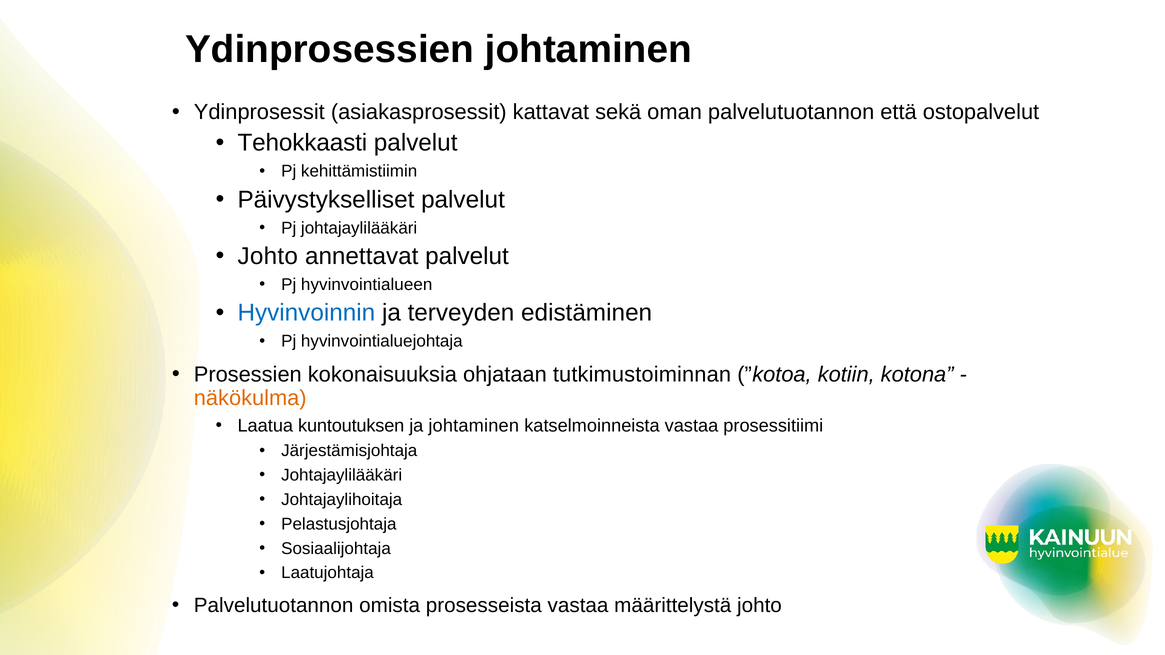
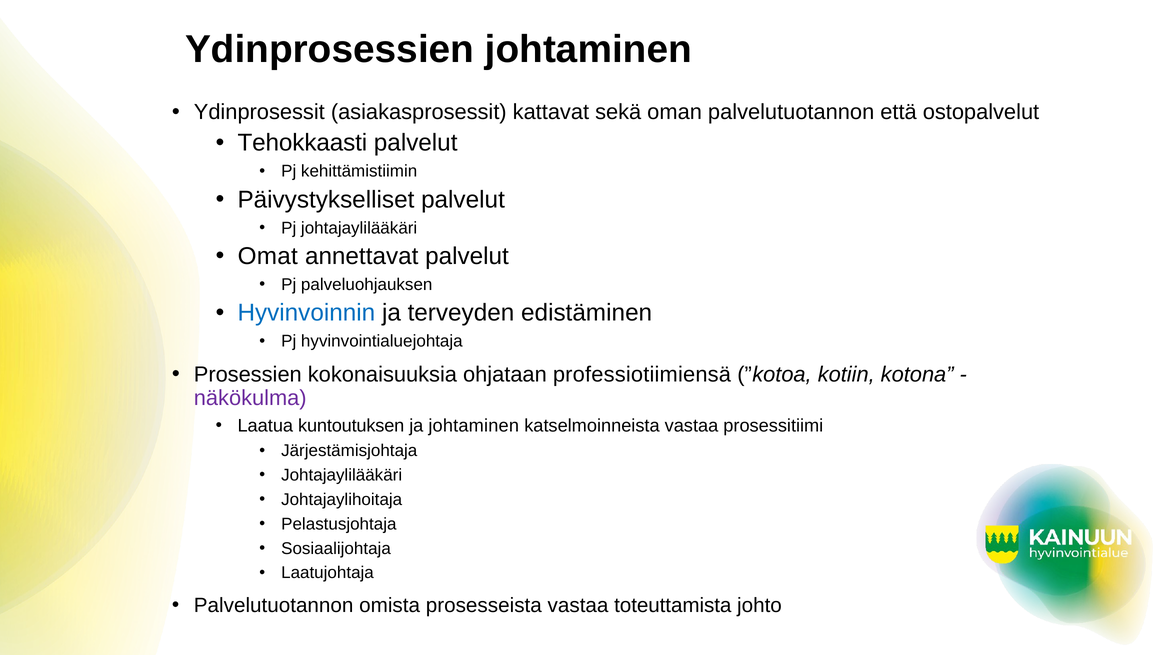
Johto at (268, 256): Johto -> Omat
hyvinvointialueen: hyvinvointialueen -> palveluohjauksen
tutkimustoiminnan: tutkimustoiminnan -> professiotiimiensä
näkökulma colour: orange -> purple
määrittelystä: määrittelystä -> toteuttamista
